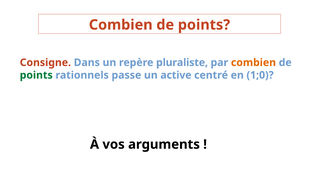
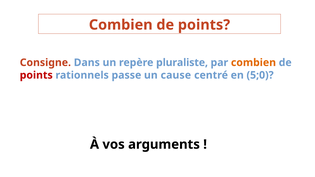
points at (36, 75) colour: green -> red
active: active -> cause
1;0: 1;0 -> 5;0
